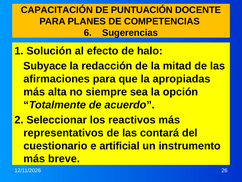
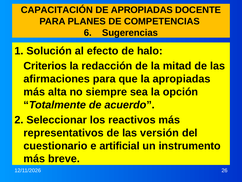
DE PUNTUACIÓN: PUNTUACIÓN -> APROPIADAS
Subyace: Subyace -> Criterios
contará: contará -> versión
